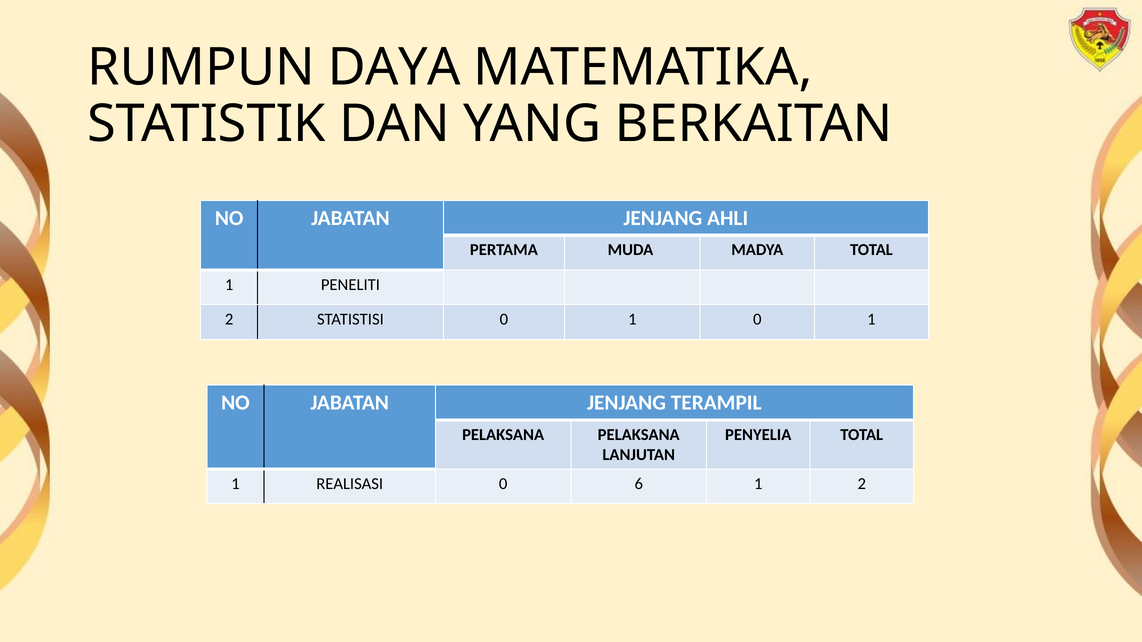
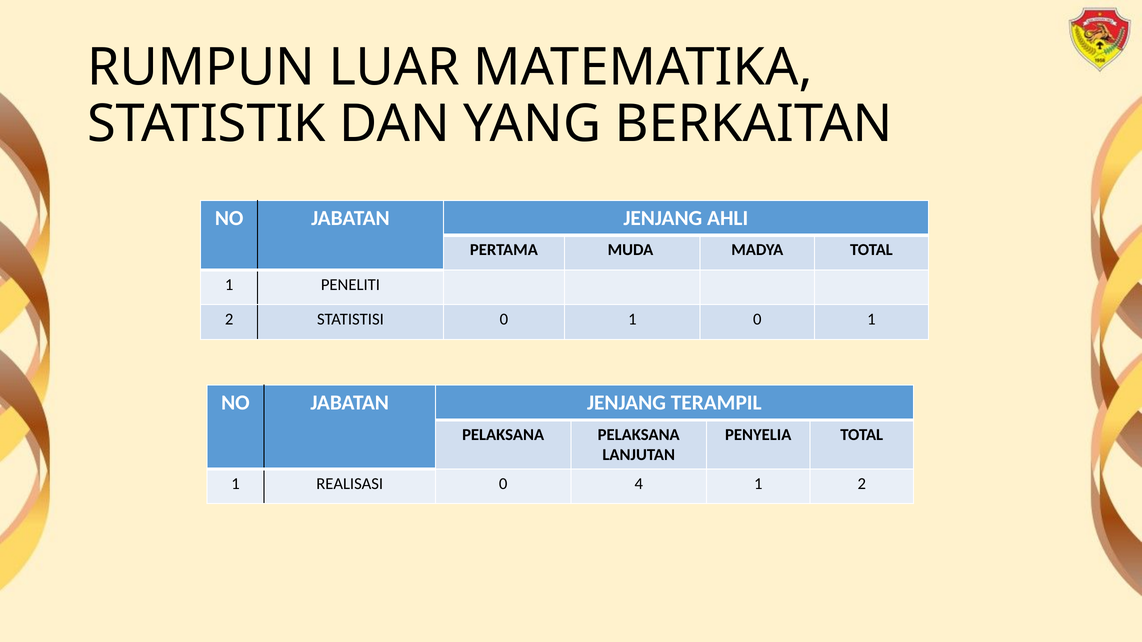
DAYA: DAYA -> LUAR
6: 6 -> 4
